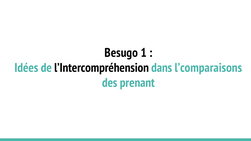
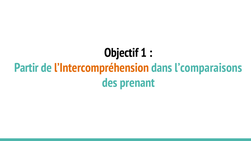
Besugo: Besugo -> Objectif
Idées: Idées -> Partir
l’Intercompréhension colour: black -> orange
